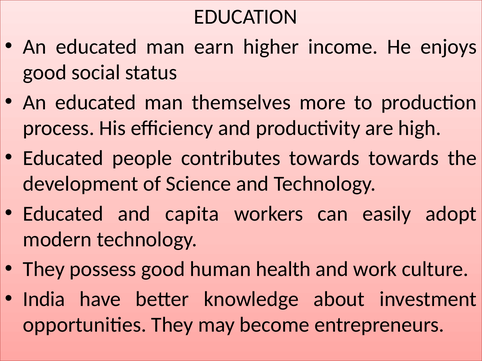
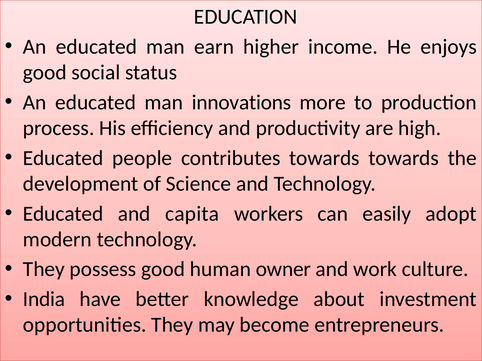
themselves: themselves -> innovations
health: health -> owner
